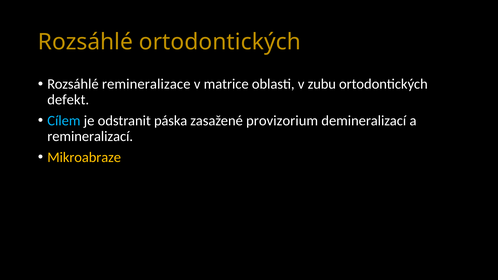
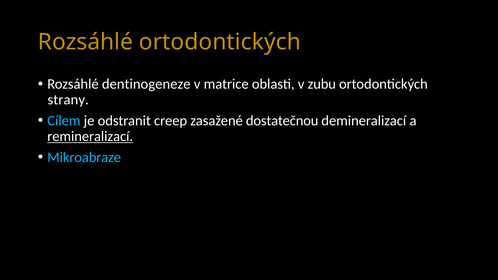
remineralizace: remineralizace -> dentinogeneze
defekt: defekt -> strany
páska: páska -> creep
provizorium: provizorium -> dostatečnou
remineralizací underline: none -> present
Mikroabraze colour: yellow -> light blue
